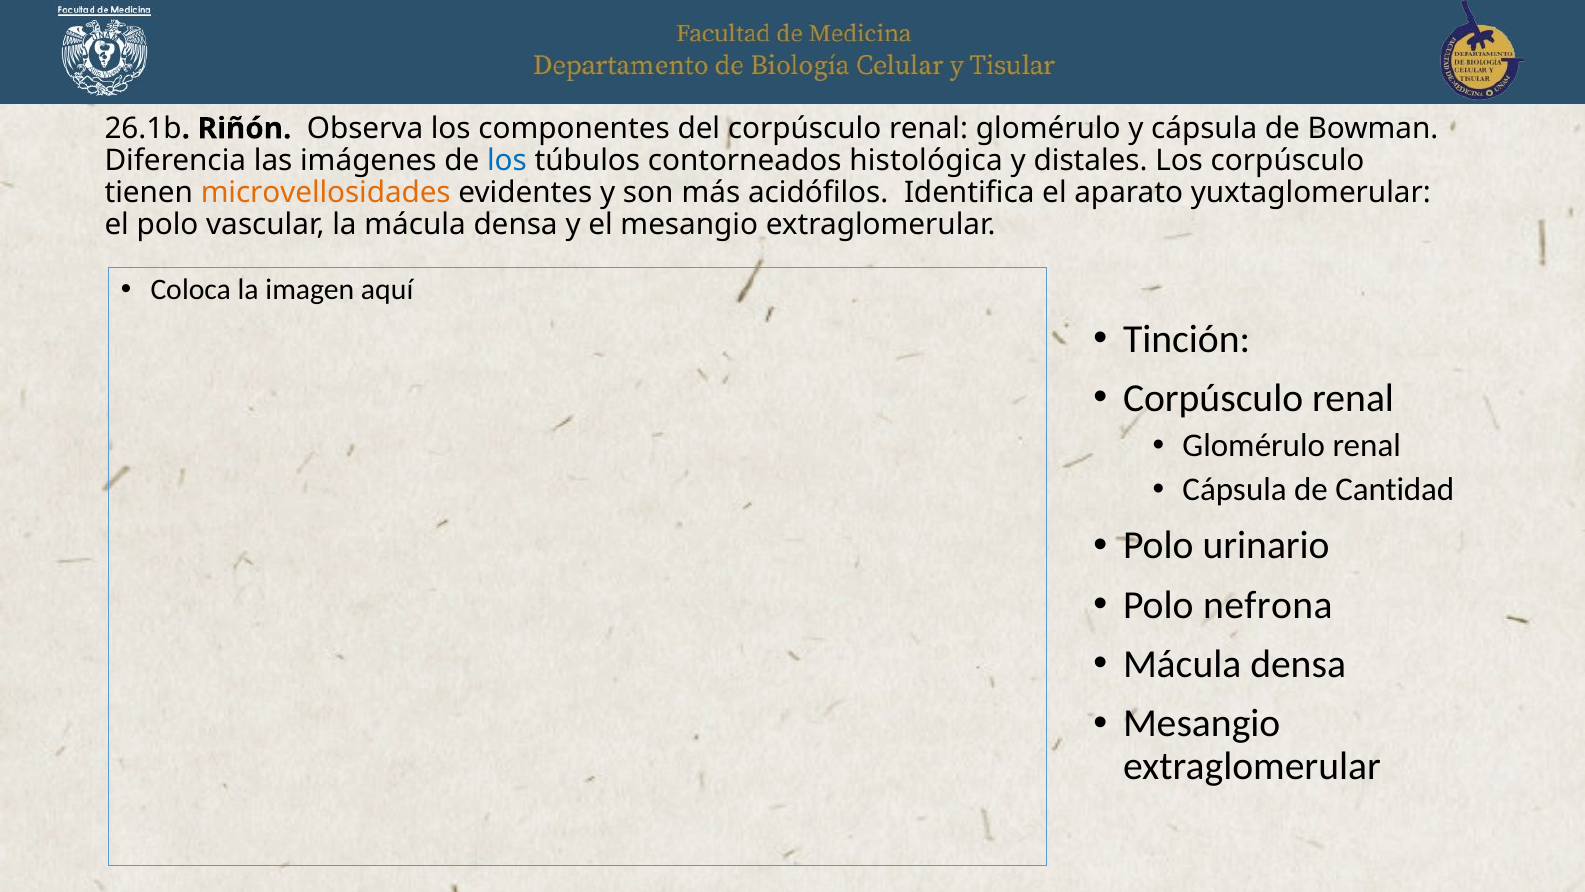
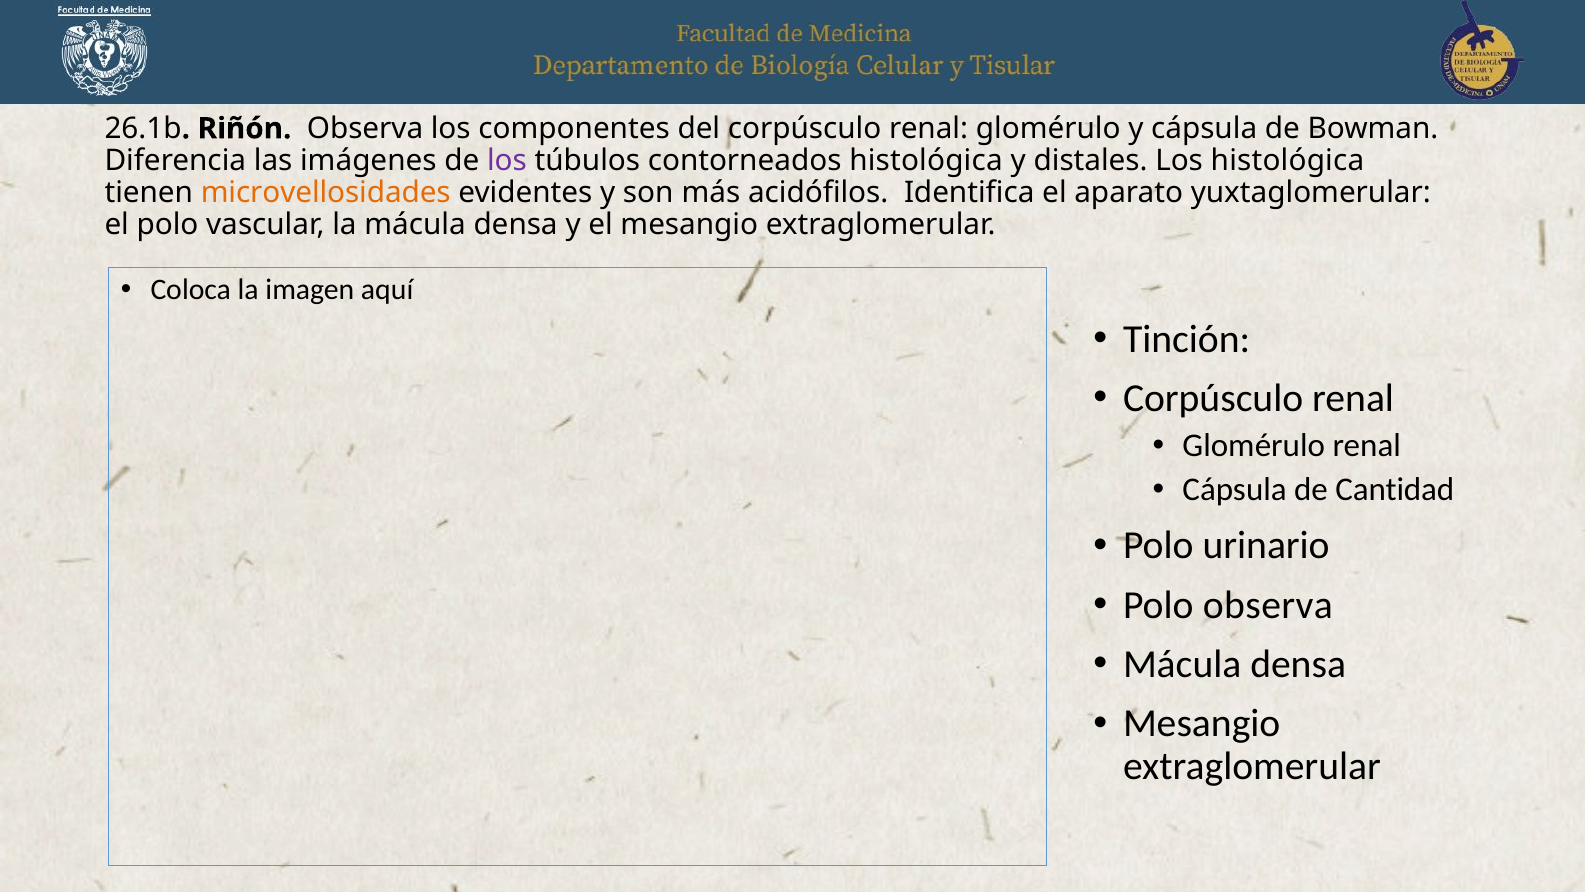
los at (507, 161) colour: blue -> purple
Los corpúsculo: corpúsculo -> histológica
Polo nefrona: nefrona -> observa
